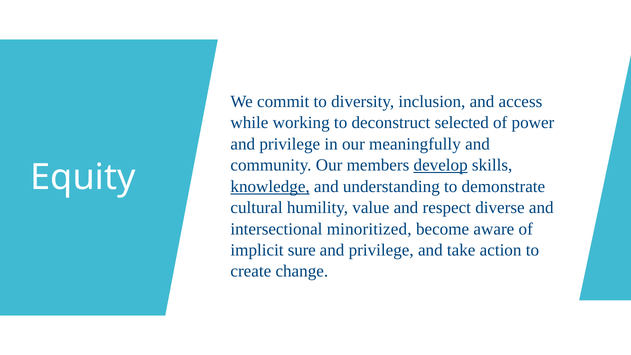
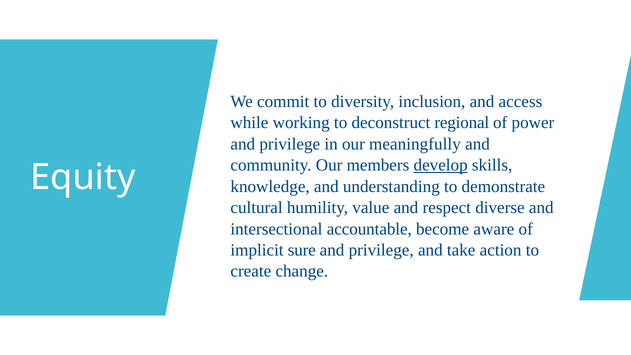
selected: selected -> regional
knowledge underline: present -> none
minoritized: minoritized -> accountable
